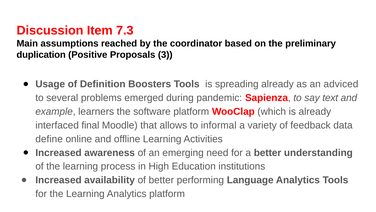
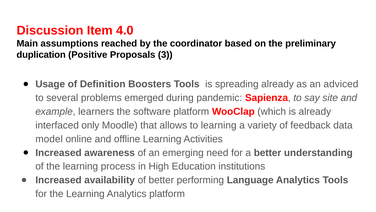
7.3: 7.3 -> 4.0
text: text -> site
final: final -> only
to informal: informal -> learning
define: define -> model
